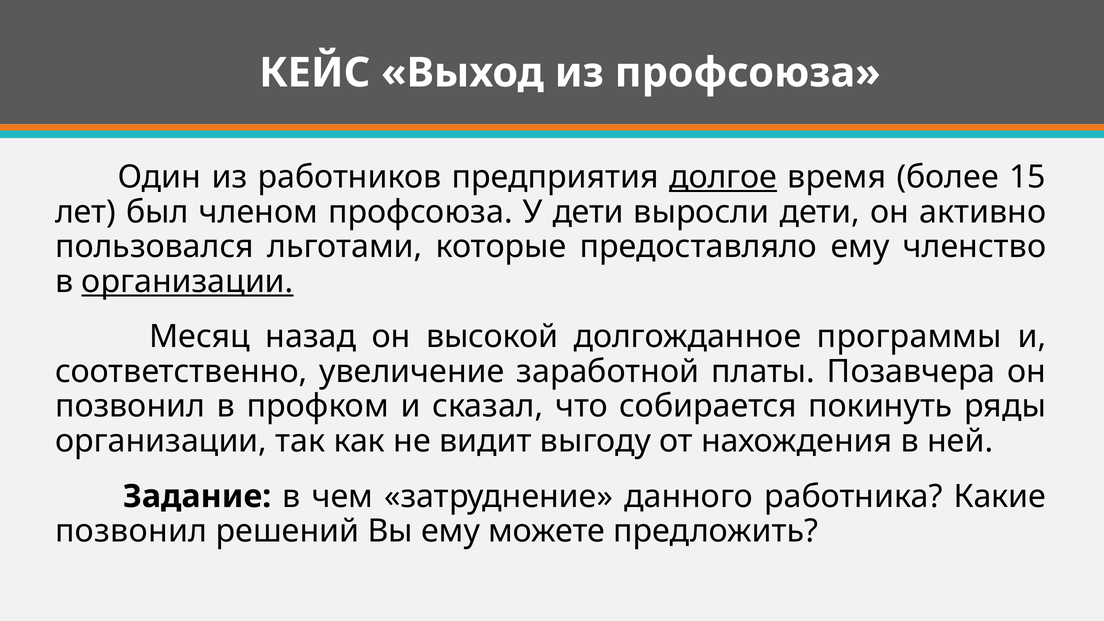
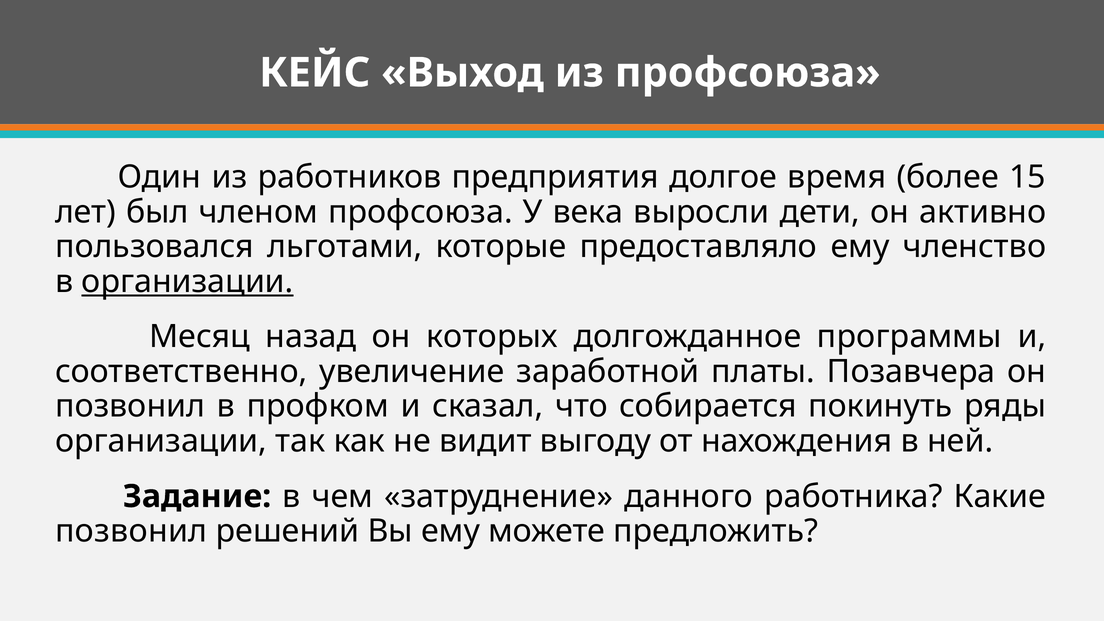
долгое underline: present -> none
У дети: дети -> века
высокой: высокой -> которых
